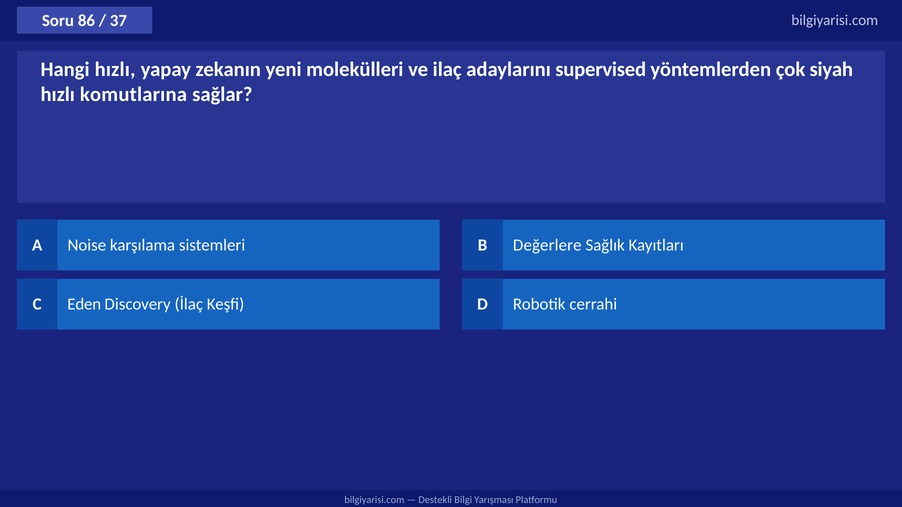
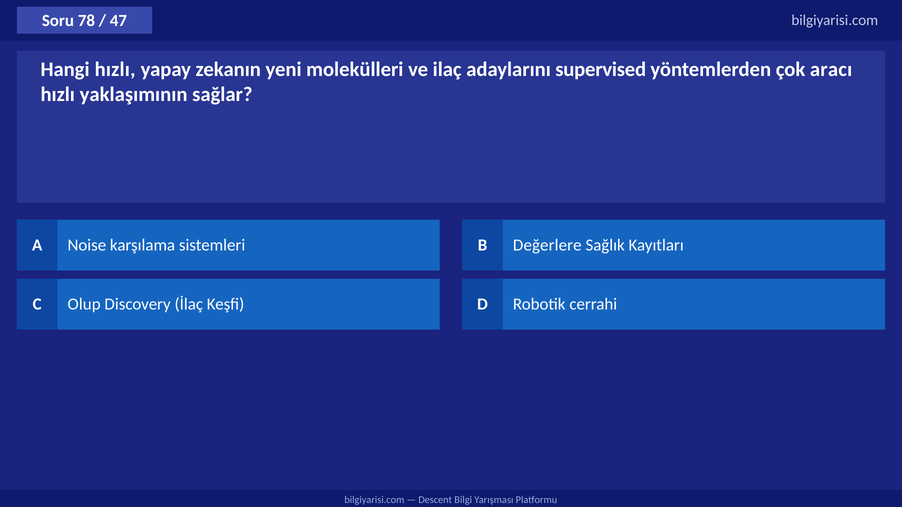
86: 86 -> 78
37: 37 -> 47
siyah: siyah -> aracı
komutlarına: komutlarına -> yaklaşımının
Eden: Eden -> Olup
Destekli: Destekli -> Descent
